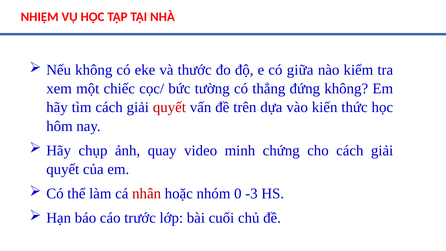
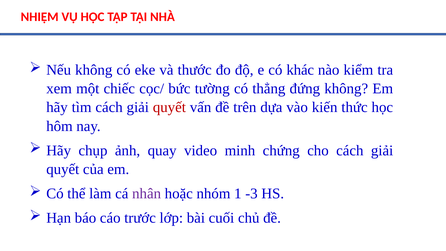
giữa: giữa -> khác
nhân colour: red -> purple
0: 0 -> 1
